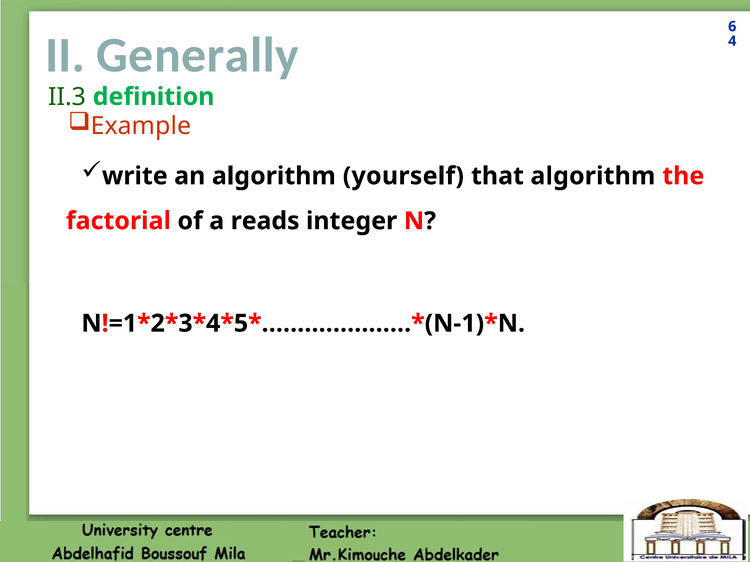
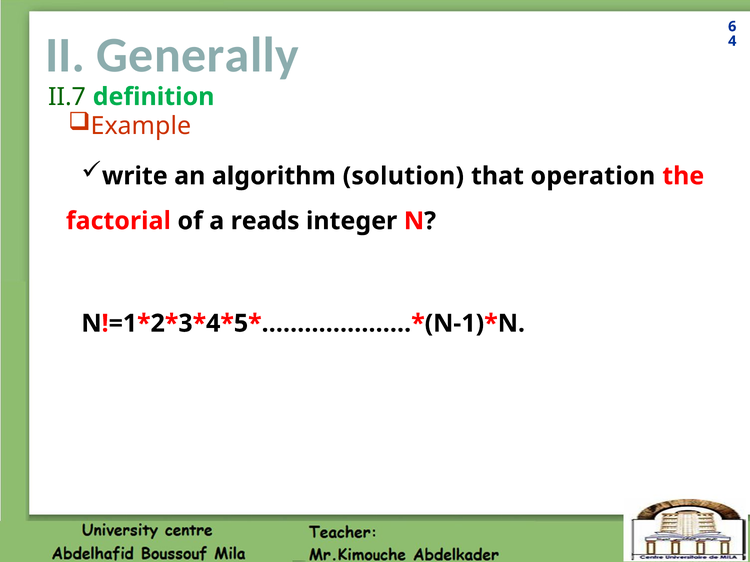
II.3: II.3 -> II.7
yourself: yourself -> solution
that algorithm: algorithm -> operation
